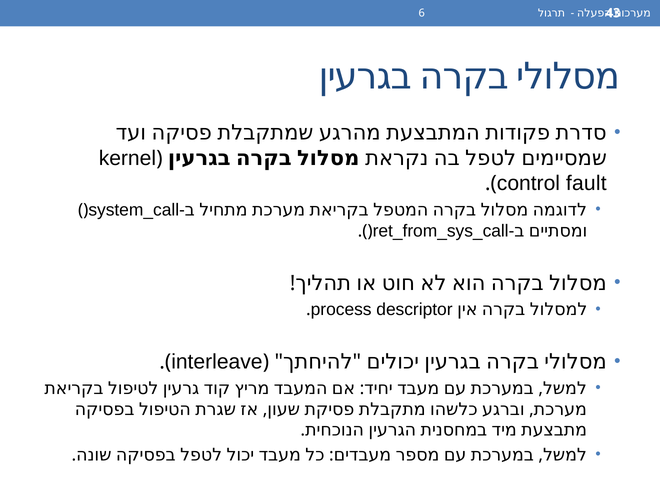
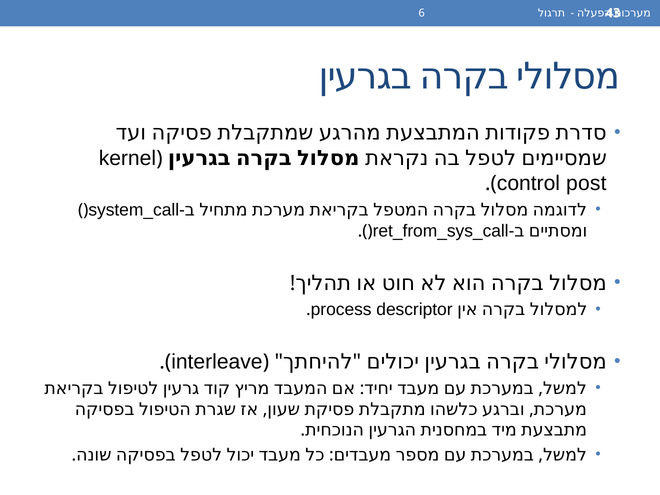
fault: fault -> post
